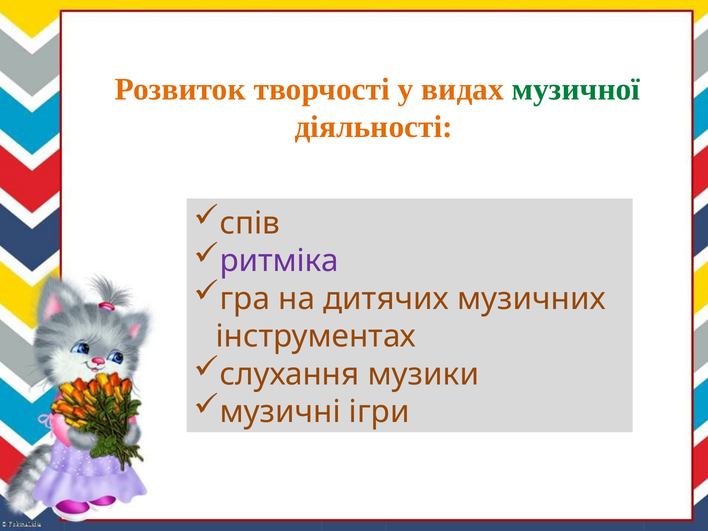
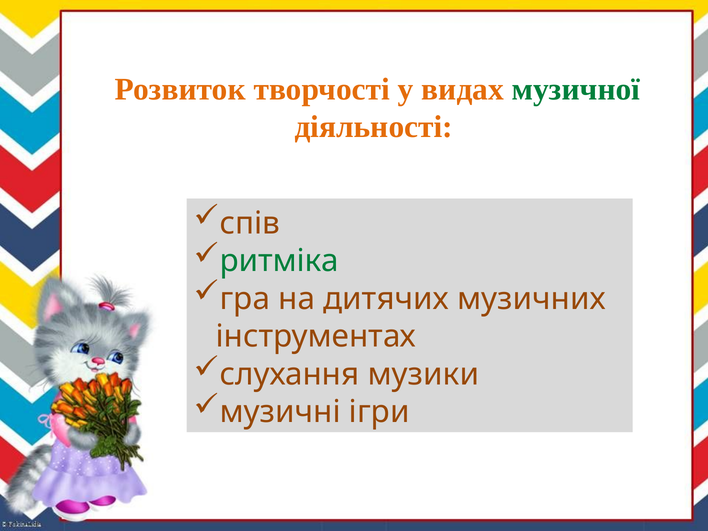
ритміка colour: purple -> green
